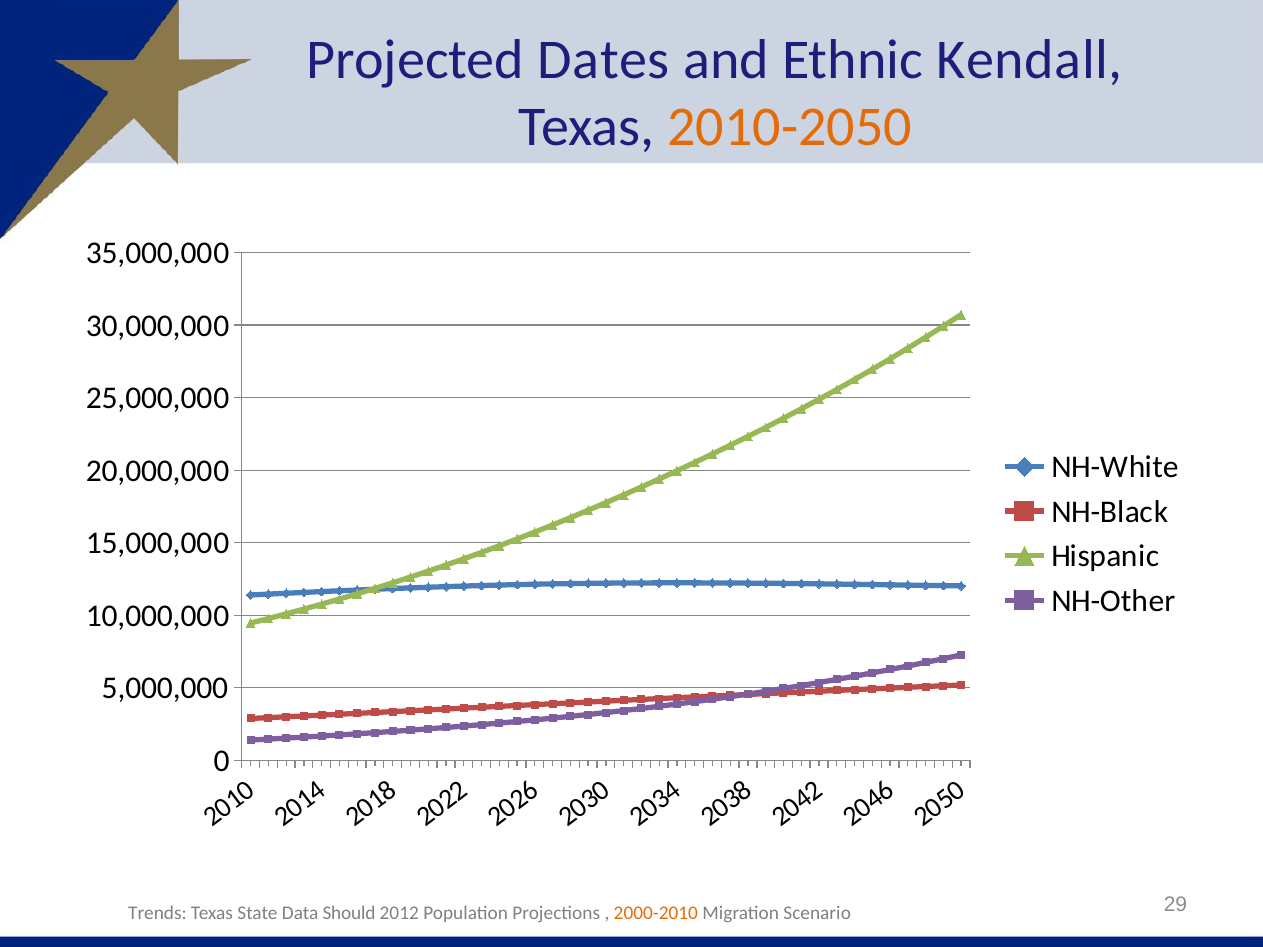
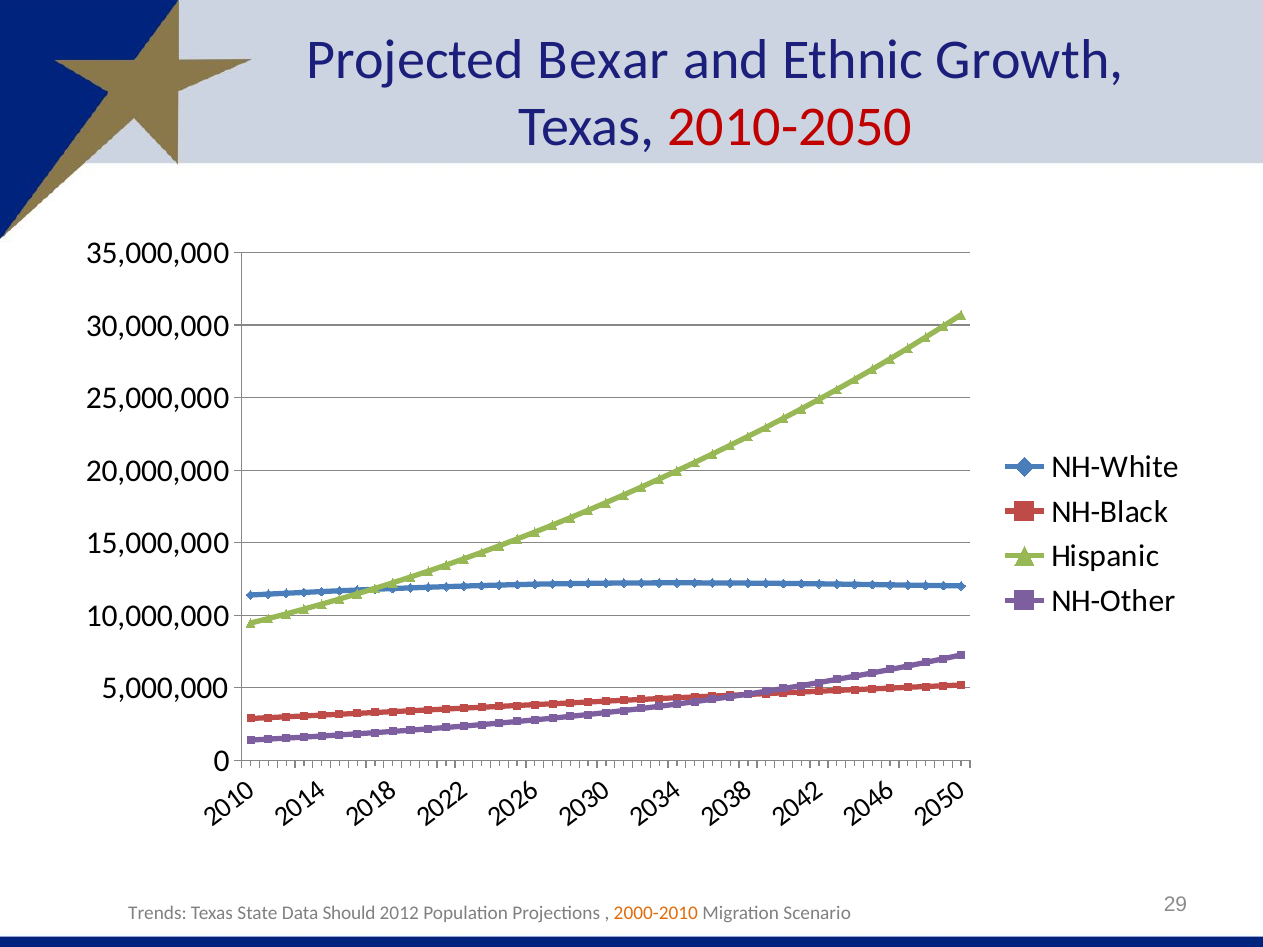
Dates: Dates -> Bexar
Kendall: Kendall -> Growth
2010-2050 colour: orange -> red
